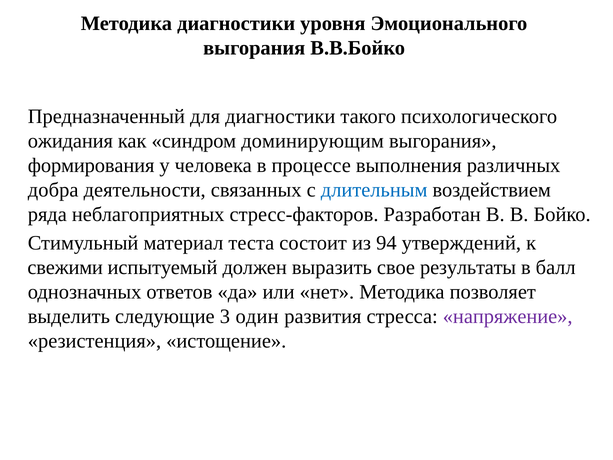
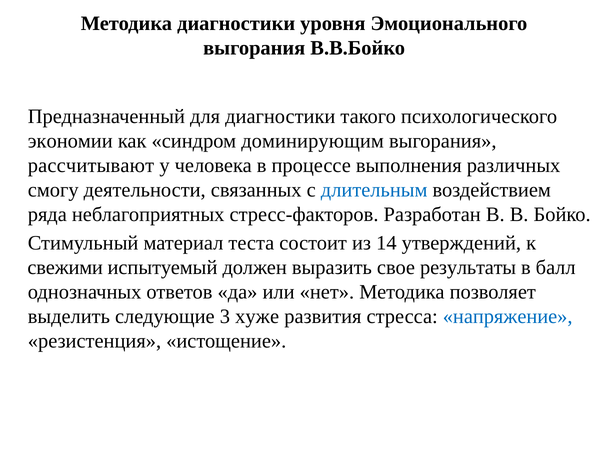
ожидания: ожидания -> экономии
формирования: формирования -> рассчитывают
добра: добра -> смогу
94: 94 -> 14
один: один -> хуже
напряжение colour: purple -> blue
